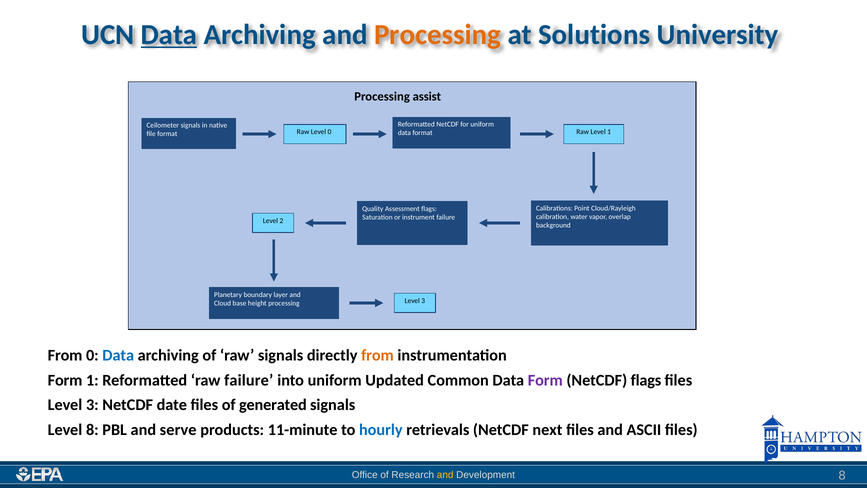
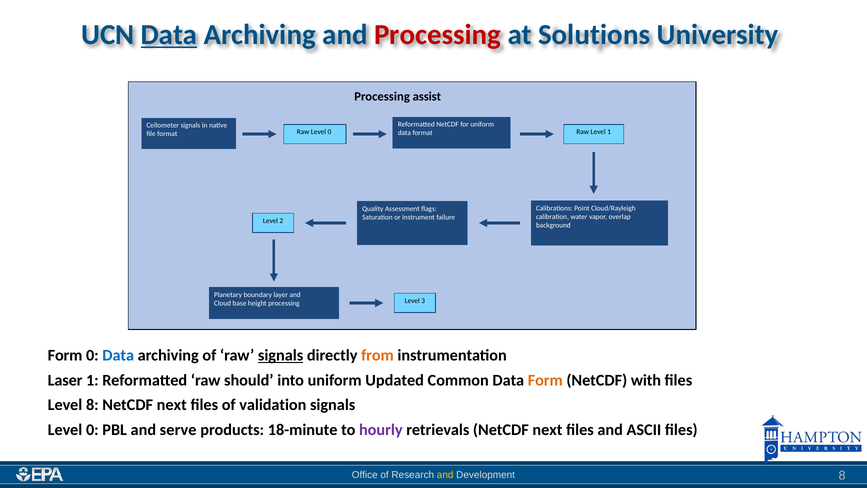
Processing at (438, 35) colour: orange -> red
From at (65, 355): From -> Form
signals at (281, 355) underline: none -> present
Form at (65, 380): Form -> Laser
raw failure: failure -> should
Form at (545, 380) colour: purple -> orange
NetCDF flags: flags -> with
3 at (92, 405): 3 -> 8
date at (172, 405): date -> next
generated: generated -> validation
8 at (92, 429): 8 -> 0
11-minute: 11-minute -> 18-minute
hourly colour: blue -> purple
